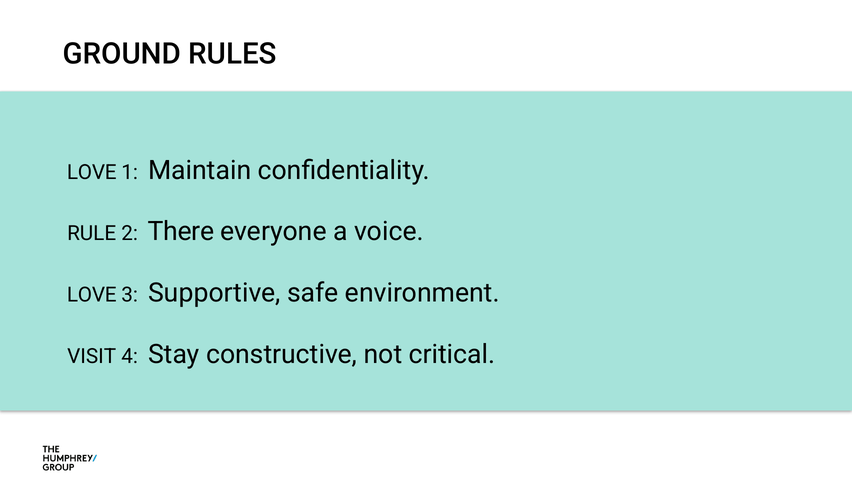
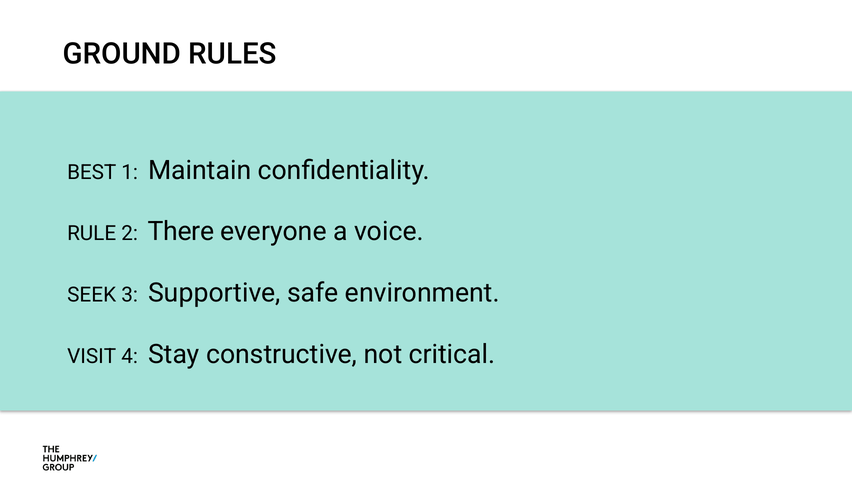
LOVE at (92, 172): LOVE -> BEST
LOVE at (92, 295): LOVE -> SEEK
